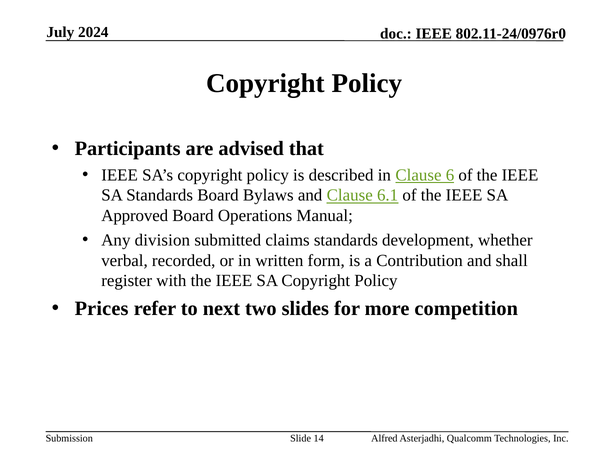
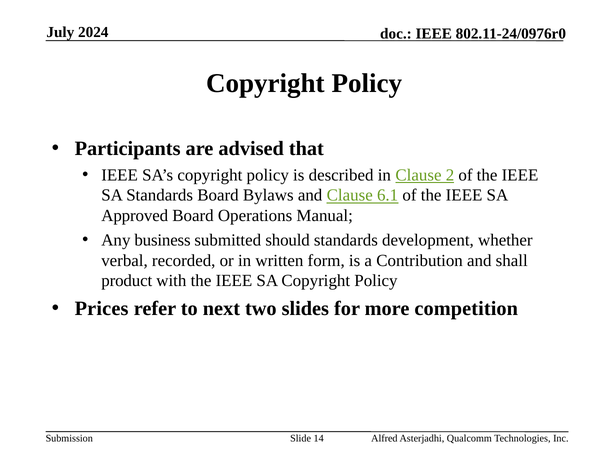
6: 6 -> 2
division: division -> business
claims: claims -> should
register: register -> product
